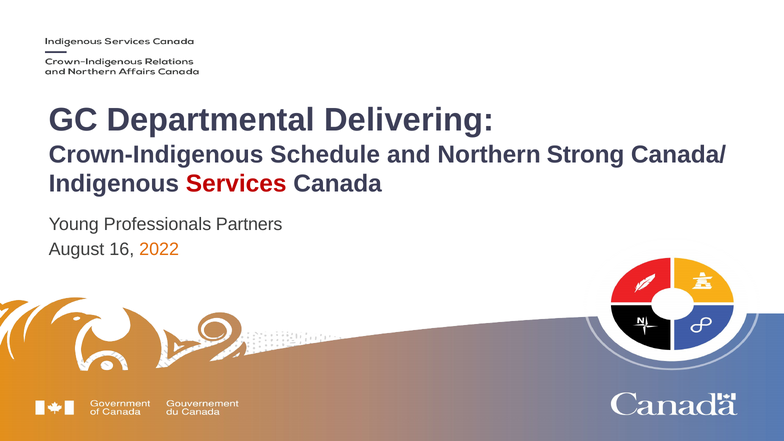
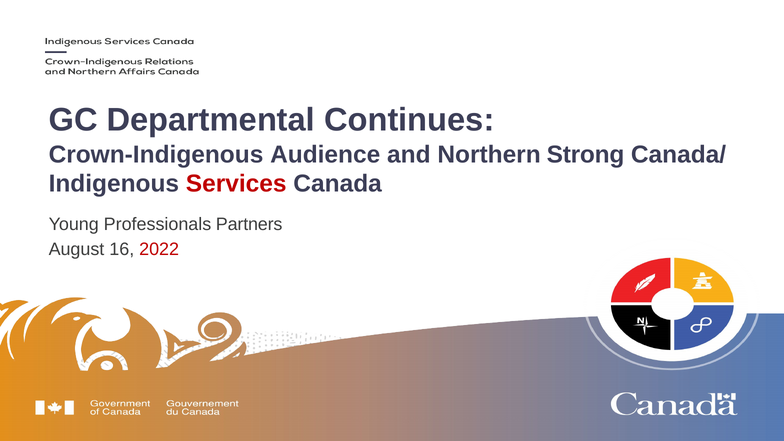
Delivering: Delivering -> Continues
Schedule: Schedule -> Audience
2022 colour: orange -> red
